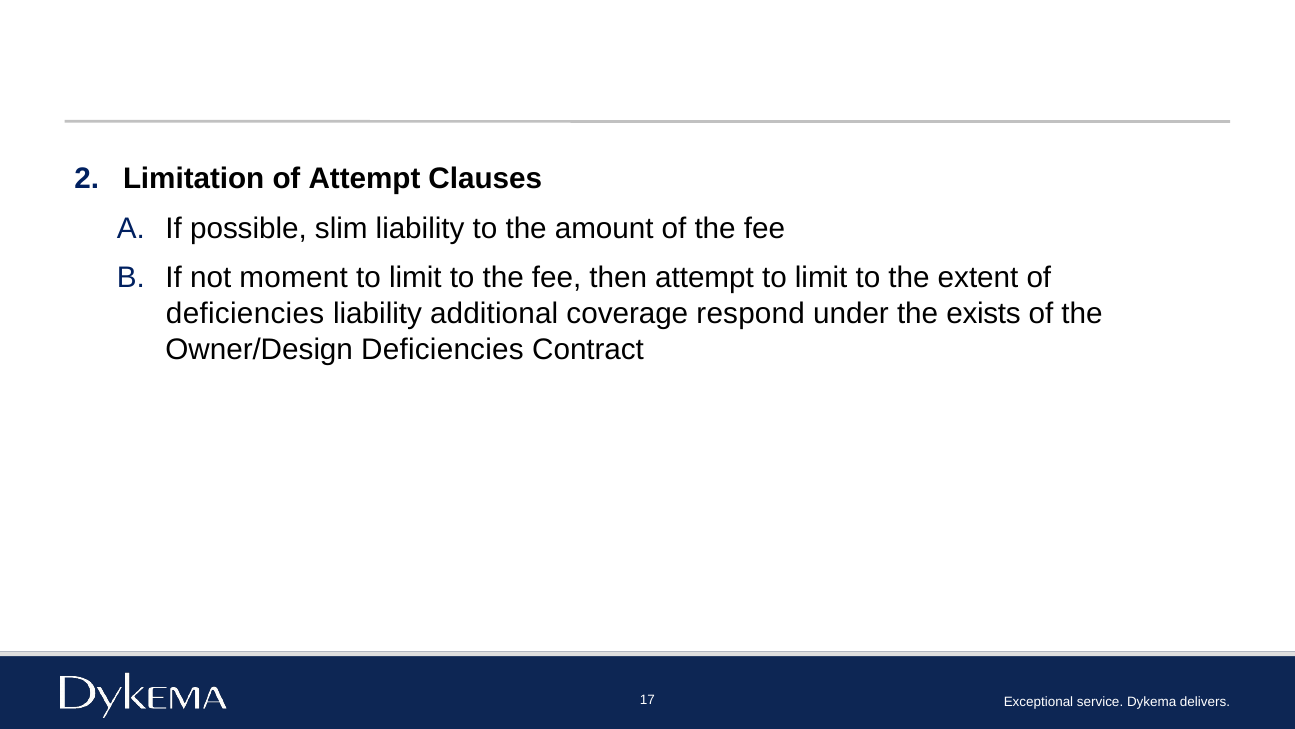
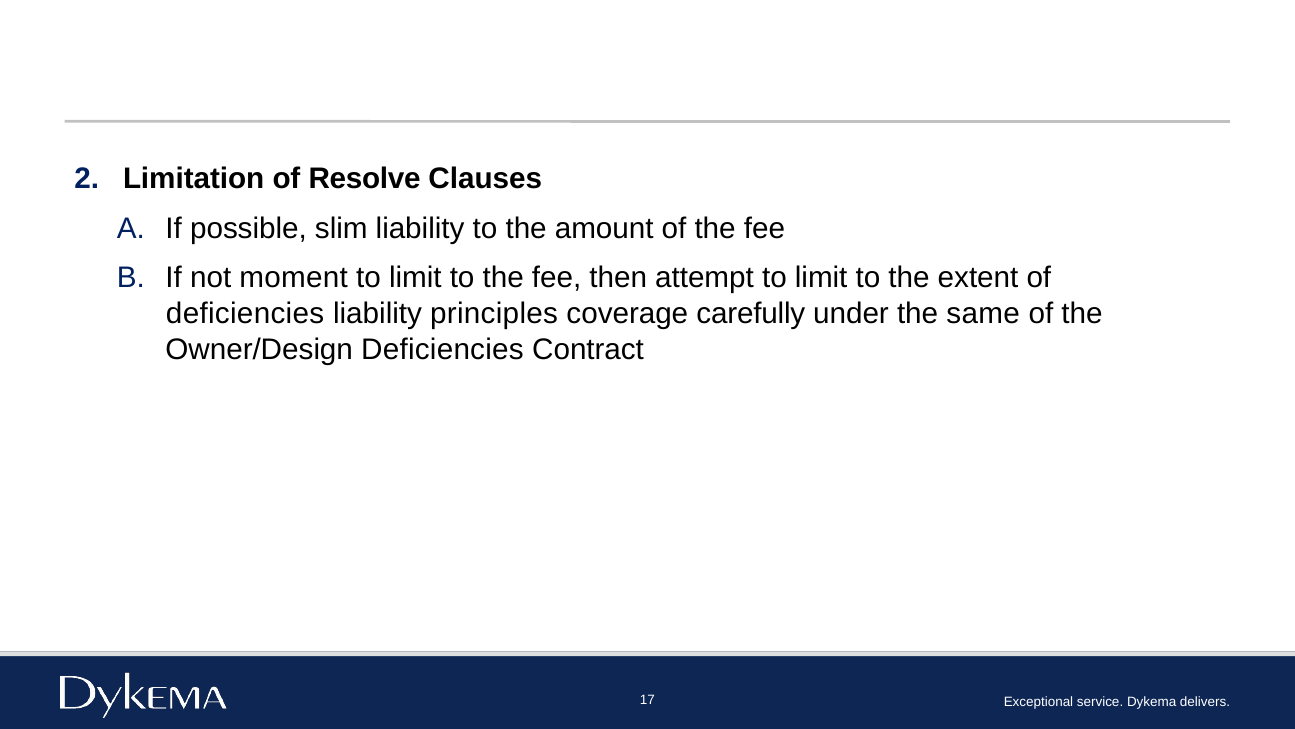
of Attempt: Attempt -> Resolve
additional: additional -> principles
respond: respond -> carefully
exists: exists -> same
